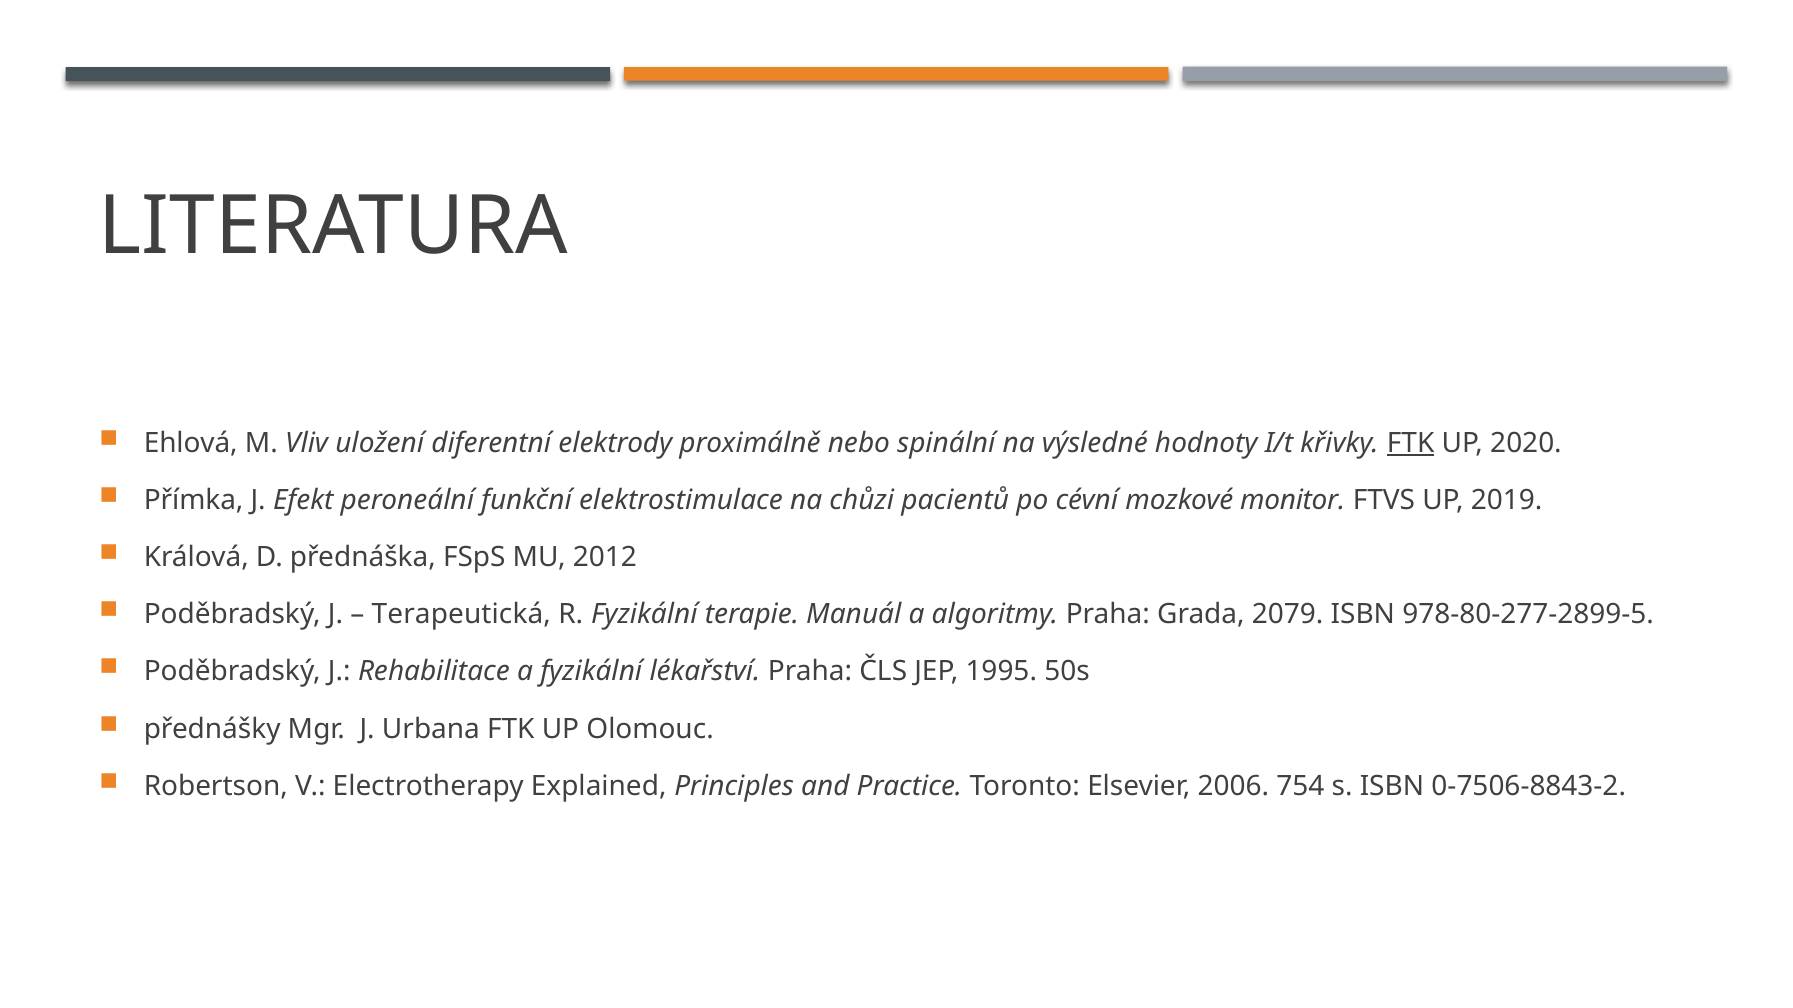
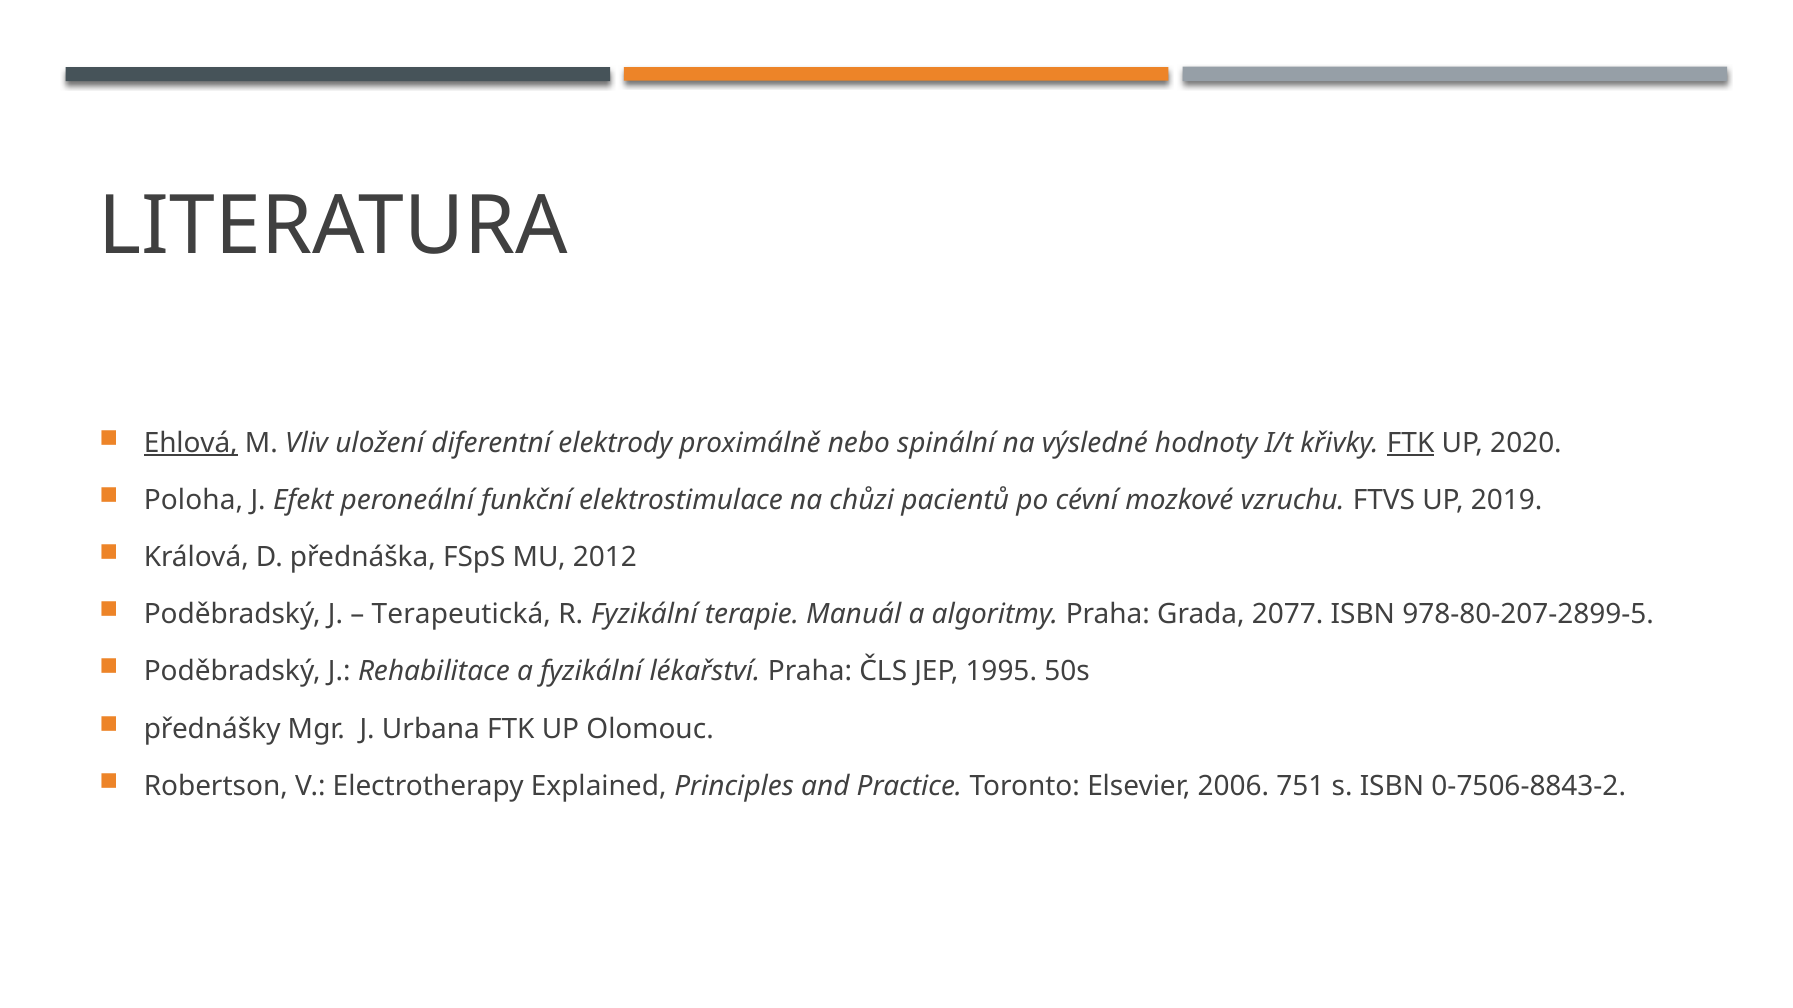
Ehlová underline: none -> present
Přímka: Přímka -> Poloha
monitor: monitor -> vzruchu
2079: 2079 -> 2077
978-80-277-2899-5: 978-80-277-2899-5 -> 978-80-207-2899-5
754: 754 -> 751
